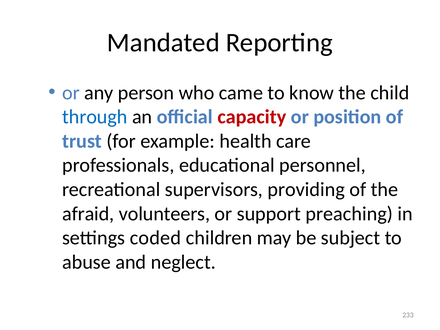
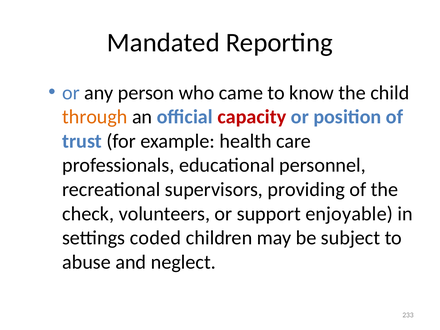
through colour: blue -> orange
afraid: afraid -> check
preaching: preaching -> enjoyable
